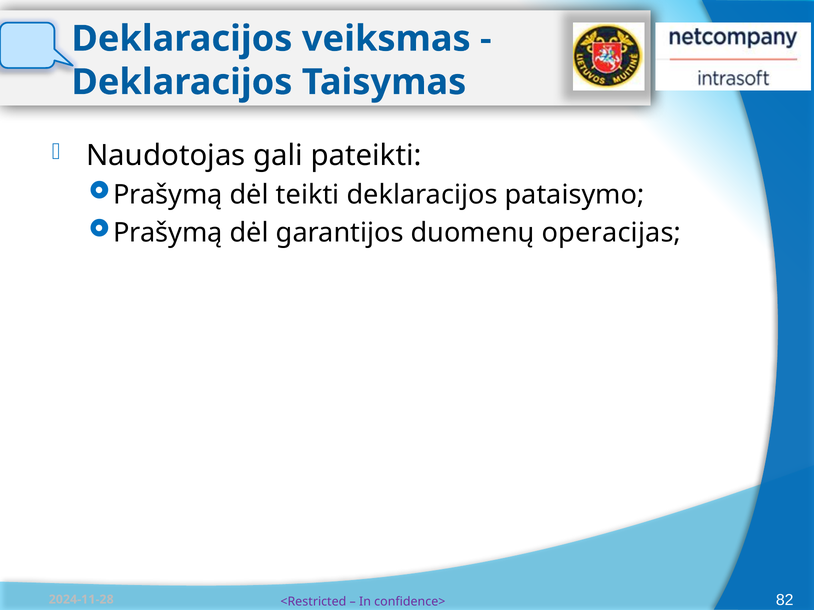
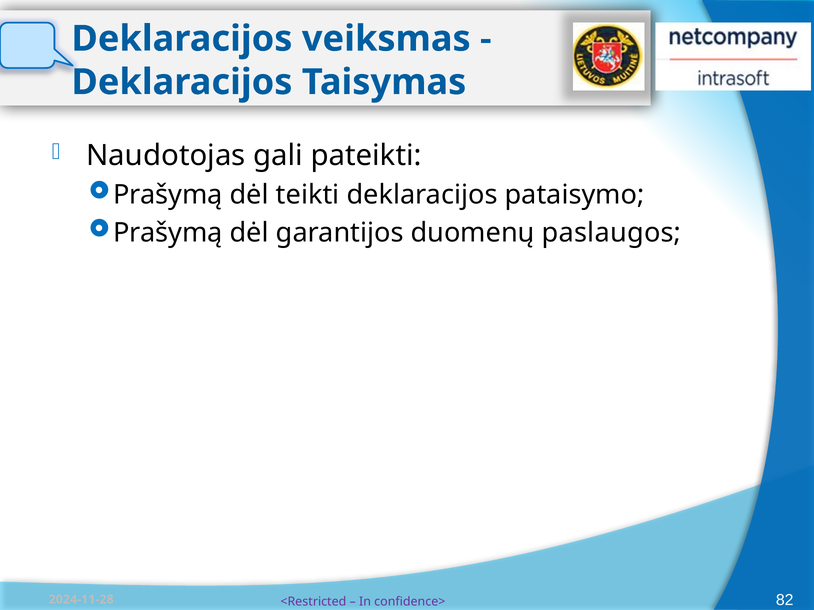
operacijas: operacijas -> paslaugos
